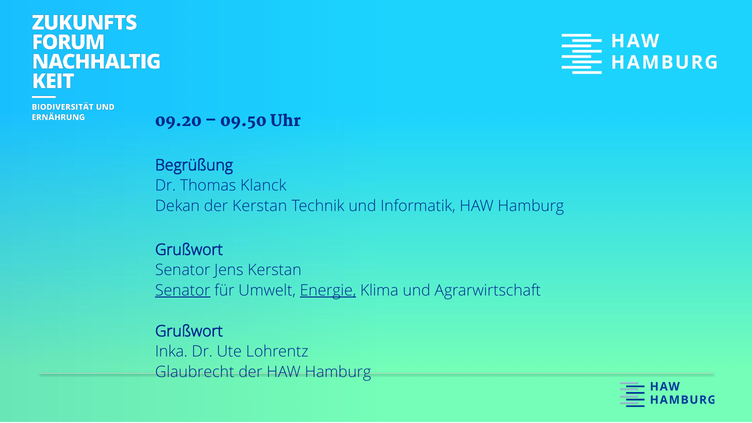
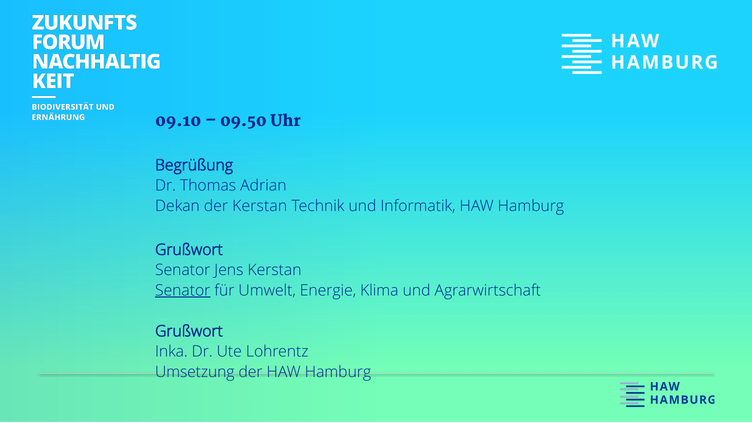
09.20: 09.20 -> 09.10
Klanck: Klanck -> Adrian
Energie underline: present -> none
Glaubrecht: Glaubrecht -> Umsetzung
